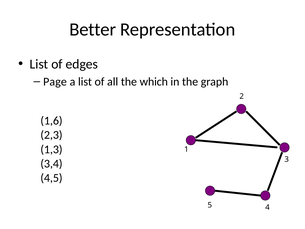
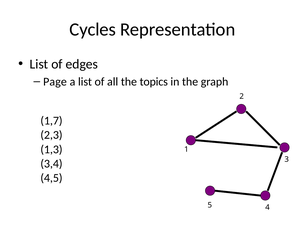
Better: Better -> Cycles
which: which -> topics
1,6: 1,6 -> 1,7
